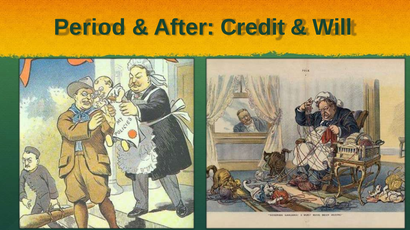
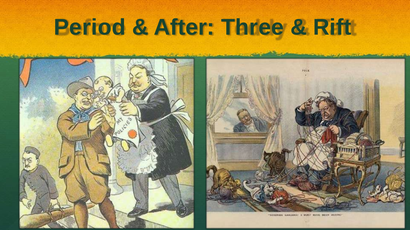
Credit: Credit -> Three
Will: Will -> Rift
